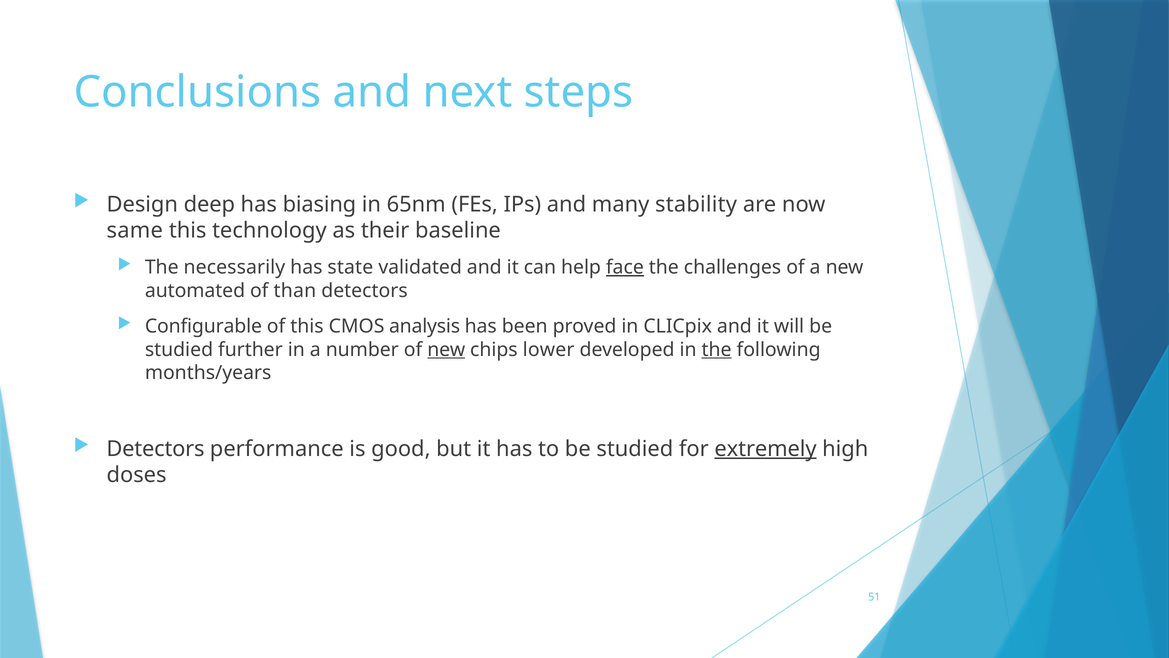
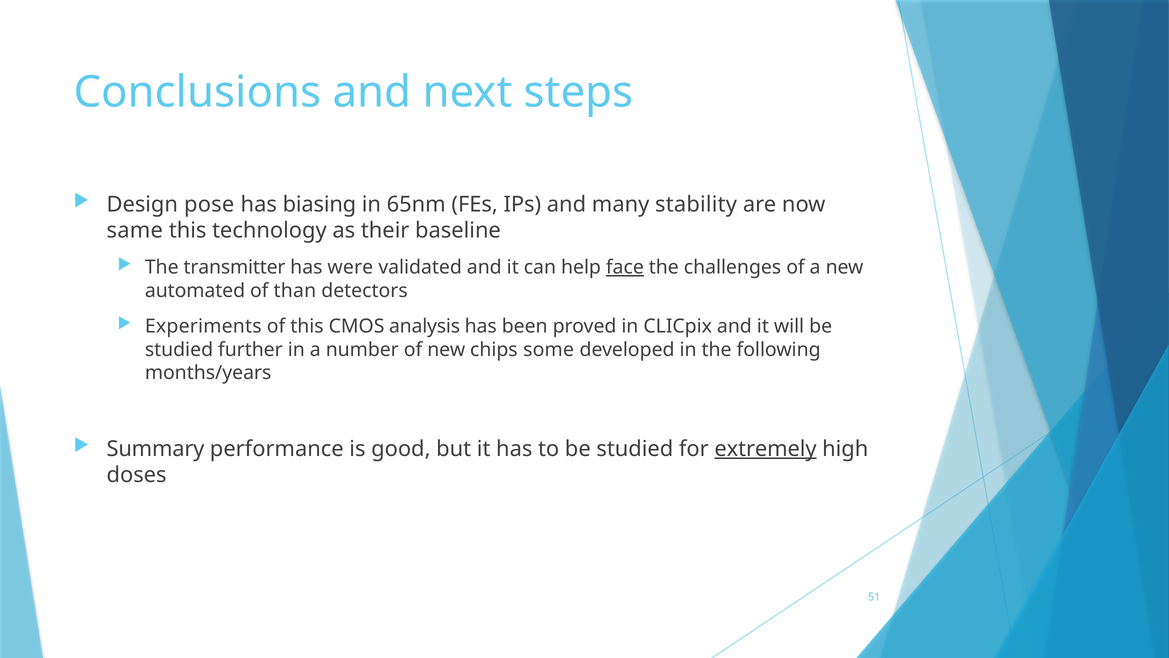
deep: deep -> pose
necessarily: necessarily -> transmitter
state: state -> were
Configurable: Configurable -> Experiments
new at (446, 349) underline: present -> none
lower: lower -> some
the at (717, 349) underline: present -> none
Detectors at (156, 448): Detectors -> Summary
